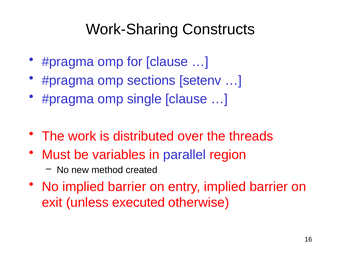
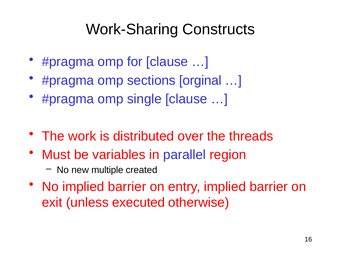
setenv: setenv -> orginal
method: method -> multiple
